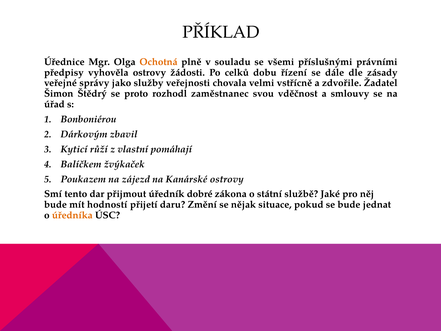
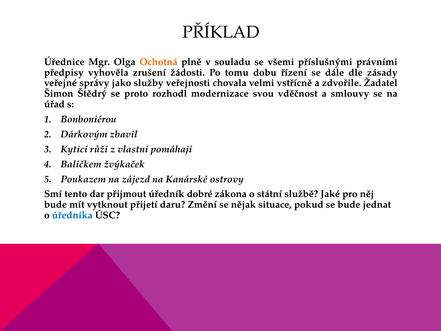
vyhověla ostrovy: ostrovy -> zrušení
celků: celků -> tomu
zaměstnanec: zaměstnanec -> modernizace
hodností: hodností -> vytknout
úředníka colour: orange -> blue
